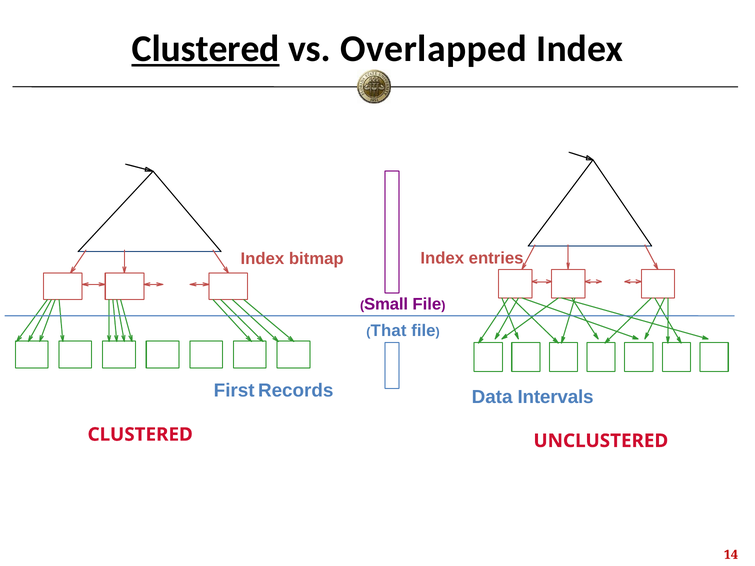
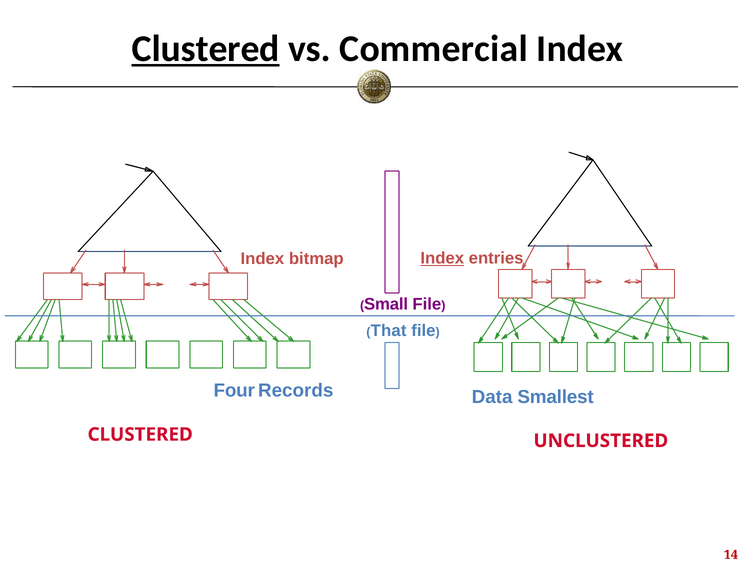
Overlapped: Overlapped -> Commercial
Index at (442, 258) underline: none -> present
First: First -> Four
Intervals: Intervals -> Smallest
